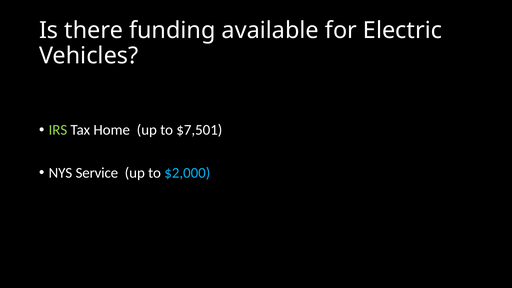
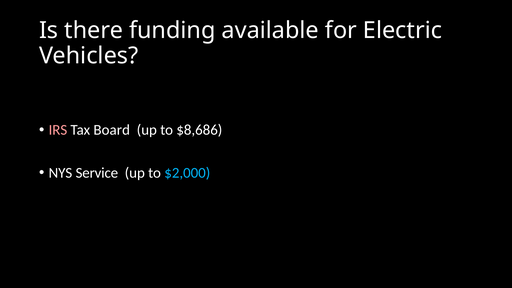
IRS colour: light green -> pink
Home: Home -> Board
$7,501: $7,501 -> $8,686
